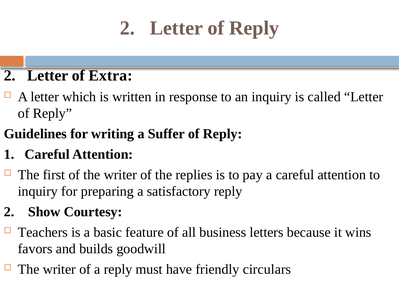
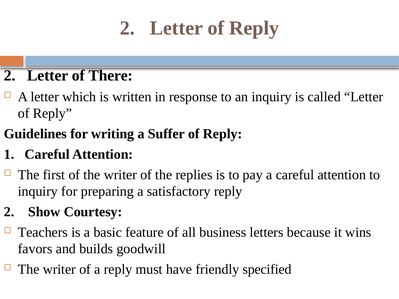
Extra: Extra -> There
circulars: circulars -> specified
